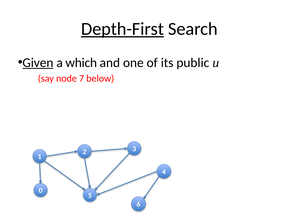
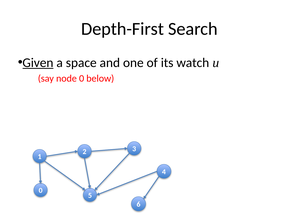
Depth-First underline: present -> none
which: which -> space
public: public -> watch
node 7: 7 -> 0
